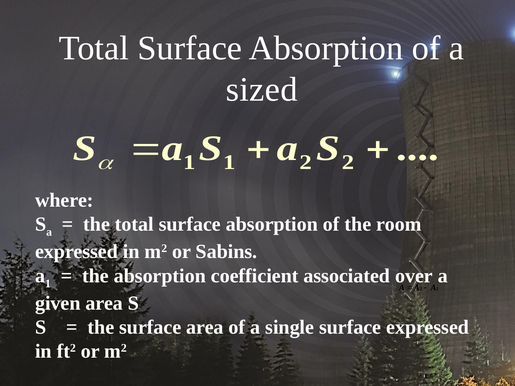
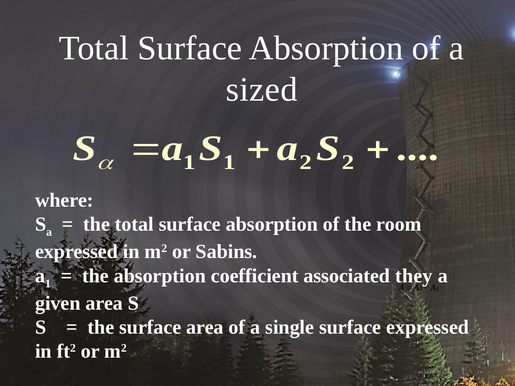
over: over -> they
